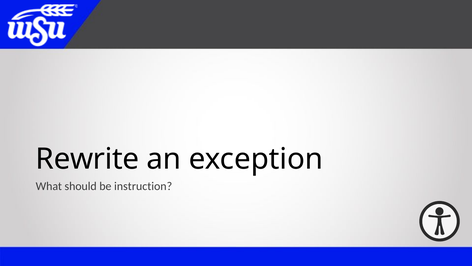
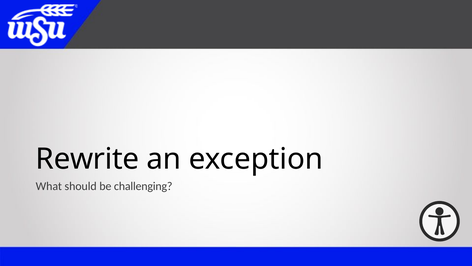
instruction: instruction -> challenging
